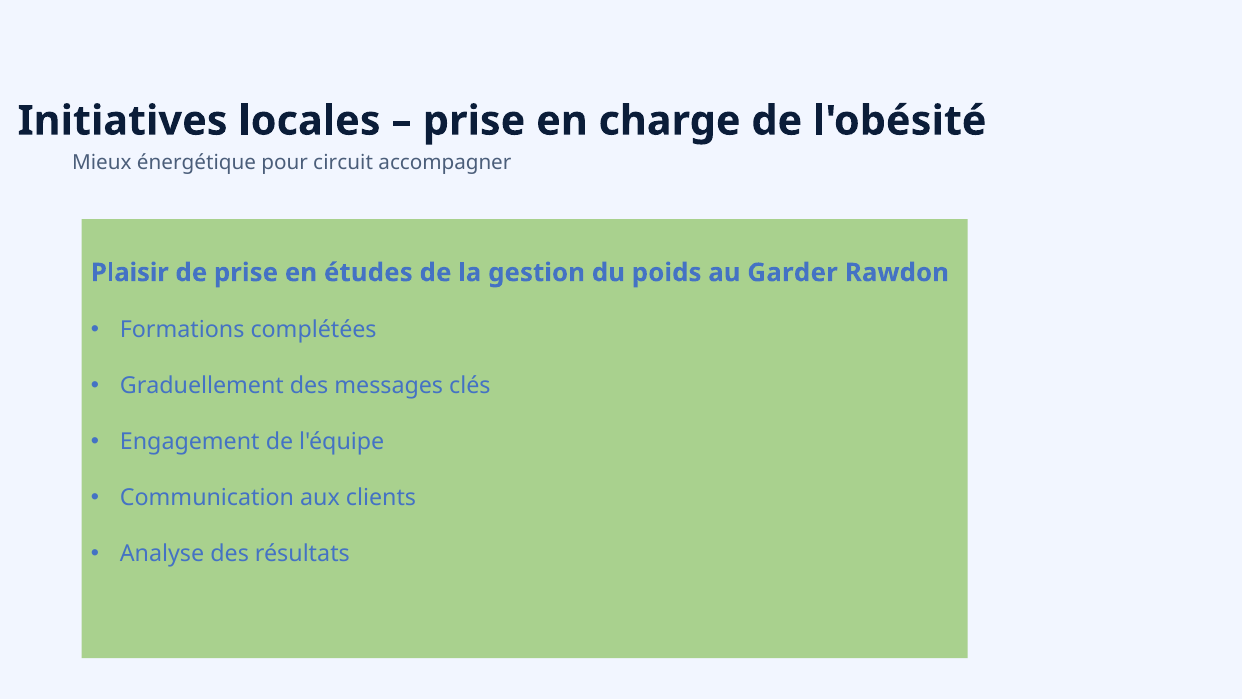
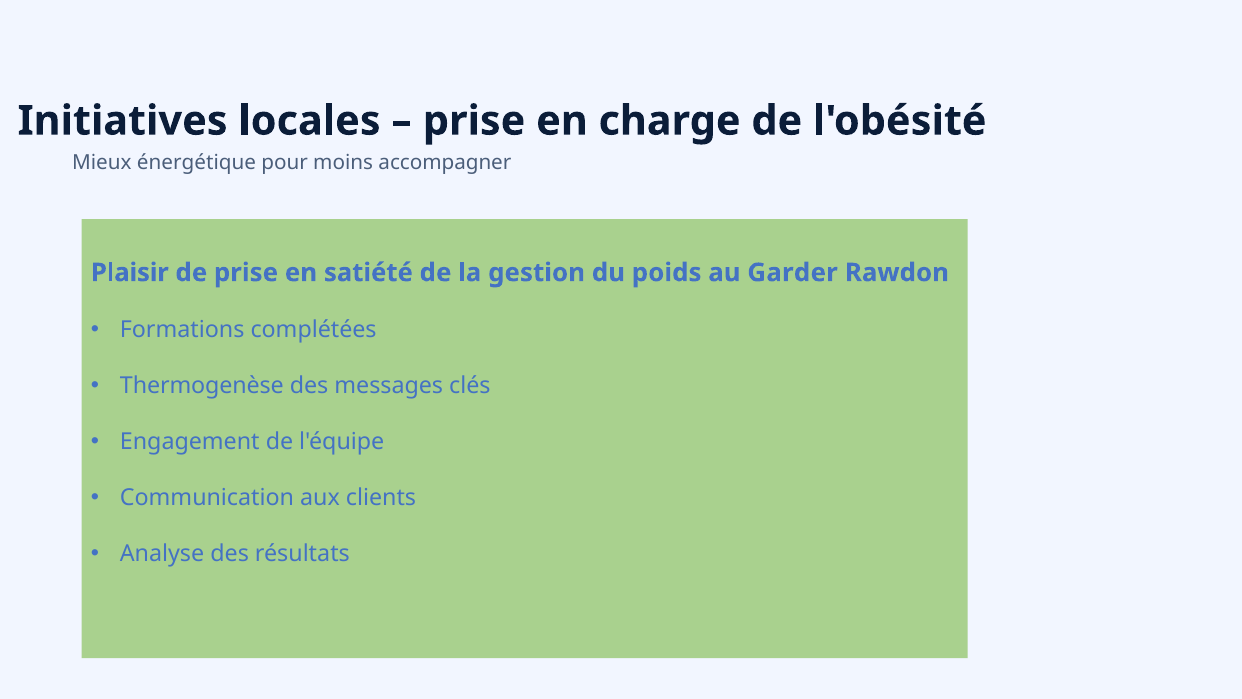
circuit: circuit -> moins
études: études -> satiété
Graduellement: Graduellement -> Thermogenèse
